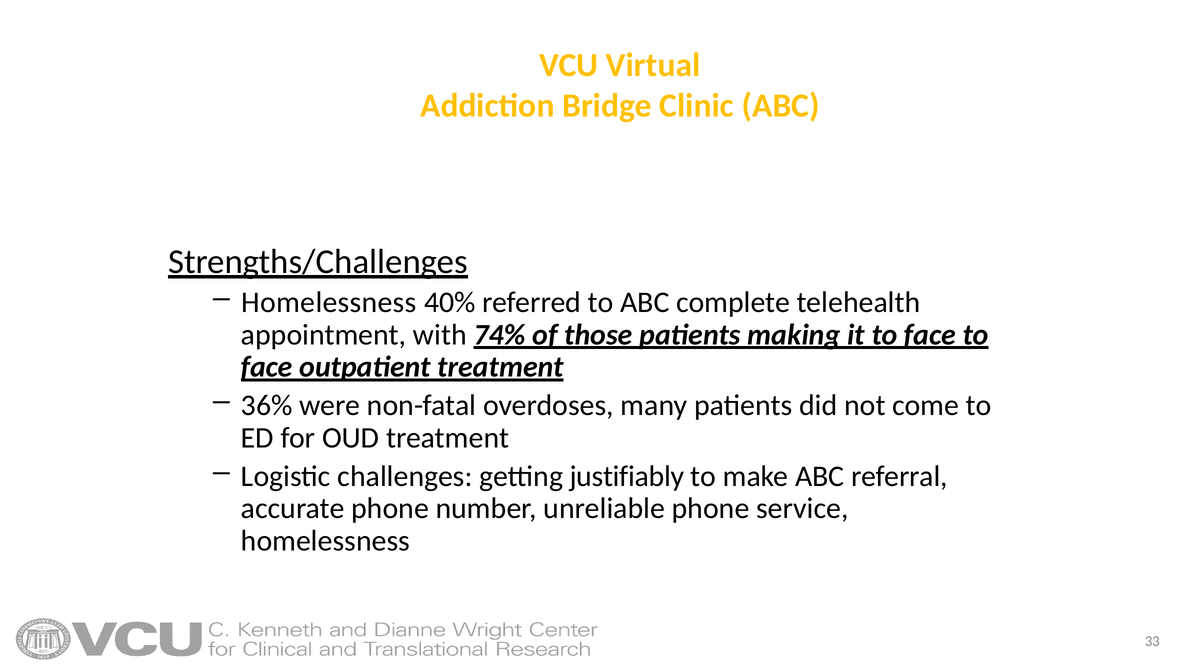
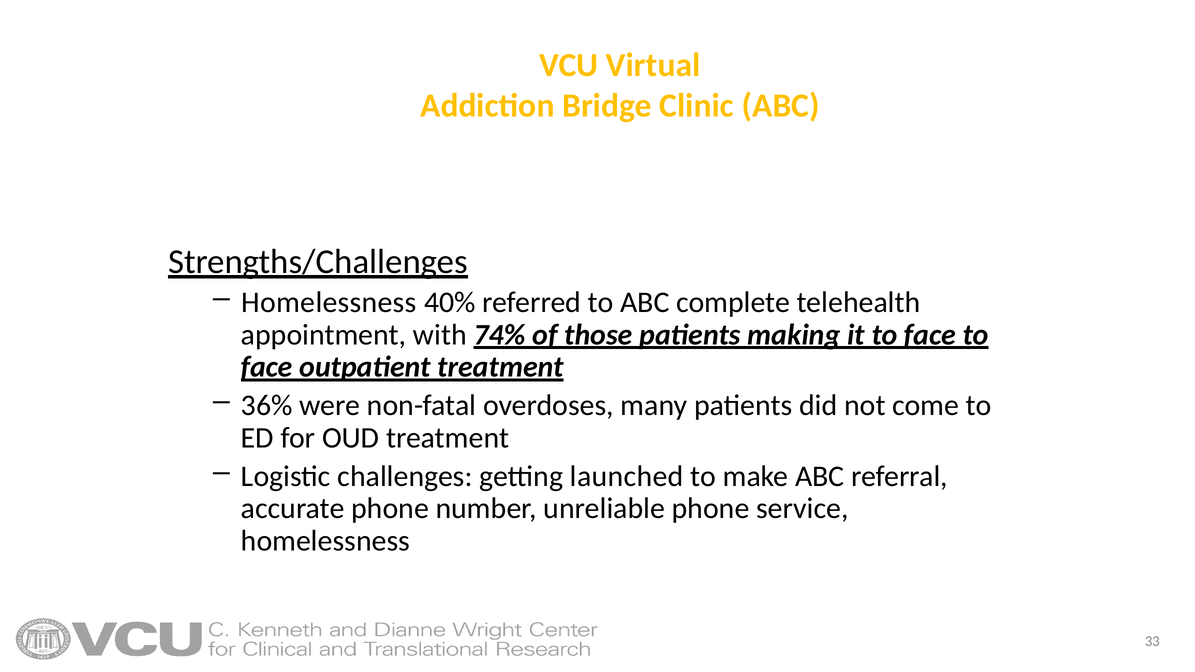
justifiably: justifiably -> launched
